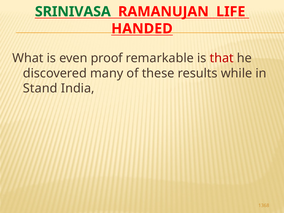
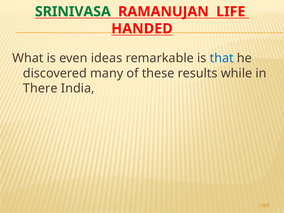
proof: proof -> ideas
that colour: red -> blue
Stand: Stand -> There
